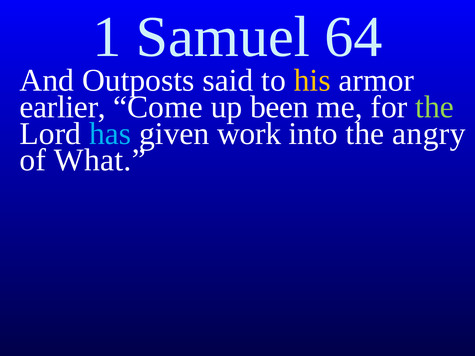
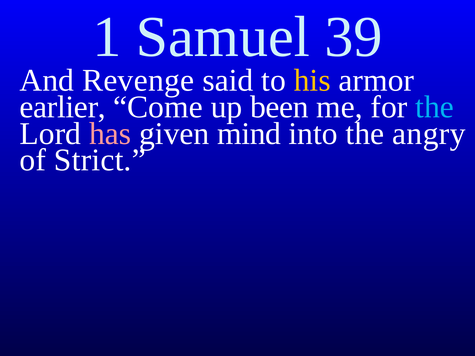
64: 64 -> 39
Outposts: Outposts -> Revenge
the at (435, 107) colour: light green -> light blue
has colour: light blue -> pink
work: work -> mind
What: What -> Strict
